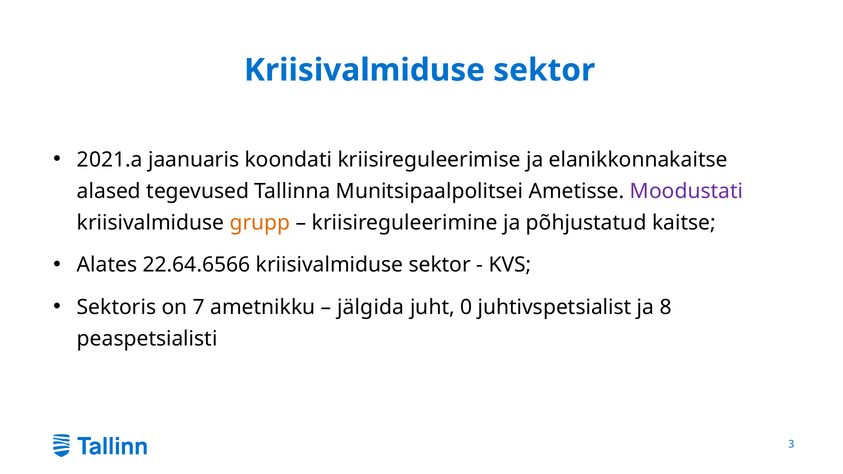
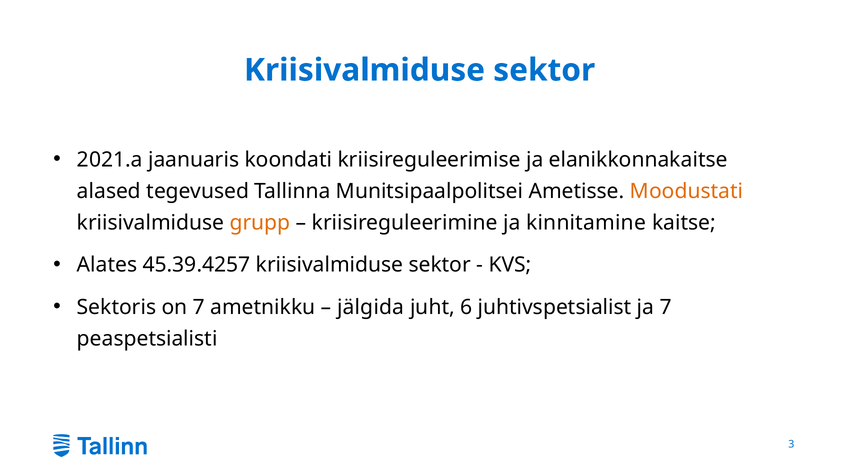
Moodustati colour: purple -> orange
põhjustatud: põhjustatud -> kinnitamine
22.64.6566: 22.64.6566 -> 45.39.4257
0: 0 -> 6
ja 8: 8 -> 7
